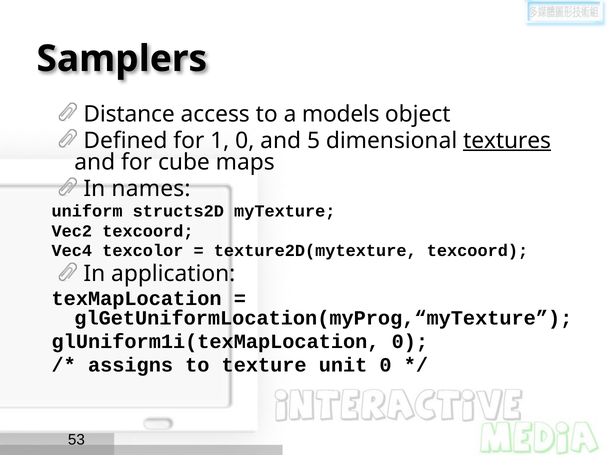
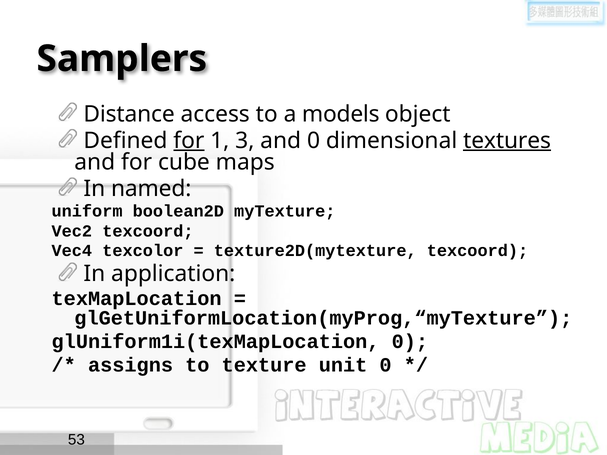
for at (189, 141) underline: none -> present
1 0: 0 -> 3
and 5: 5 -> 0
names: names -> named
structs2D: structs2D -> boolean2D
